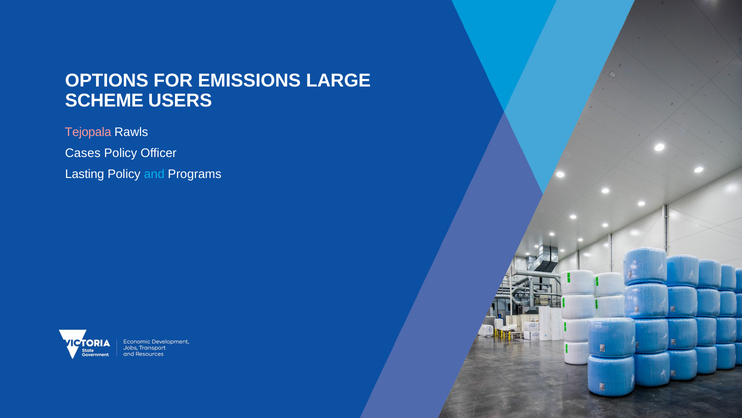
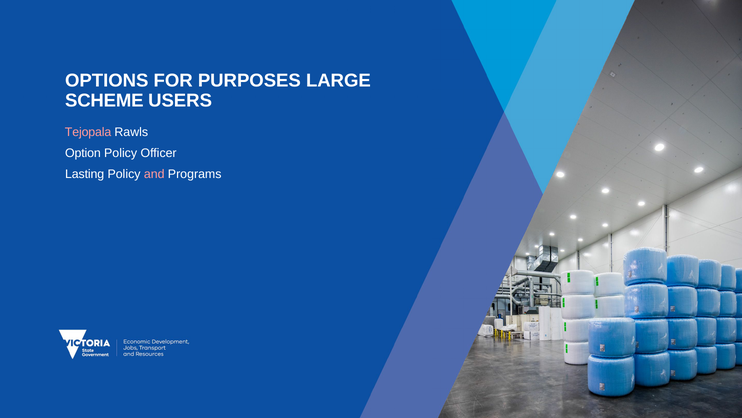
EMISSIONS: EMISSIONS -> PURPOSES
Cases: Cases -> Option
and colour: light blue -> pink
